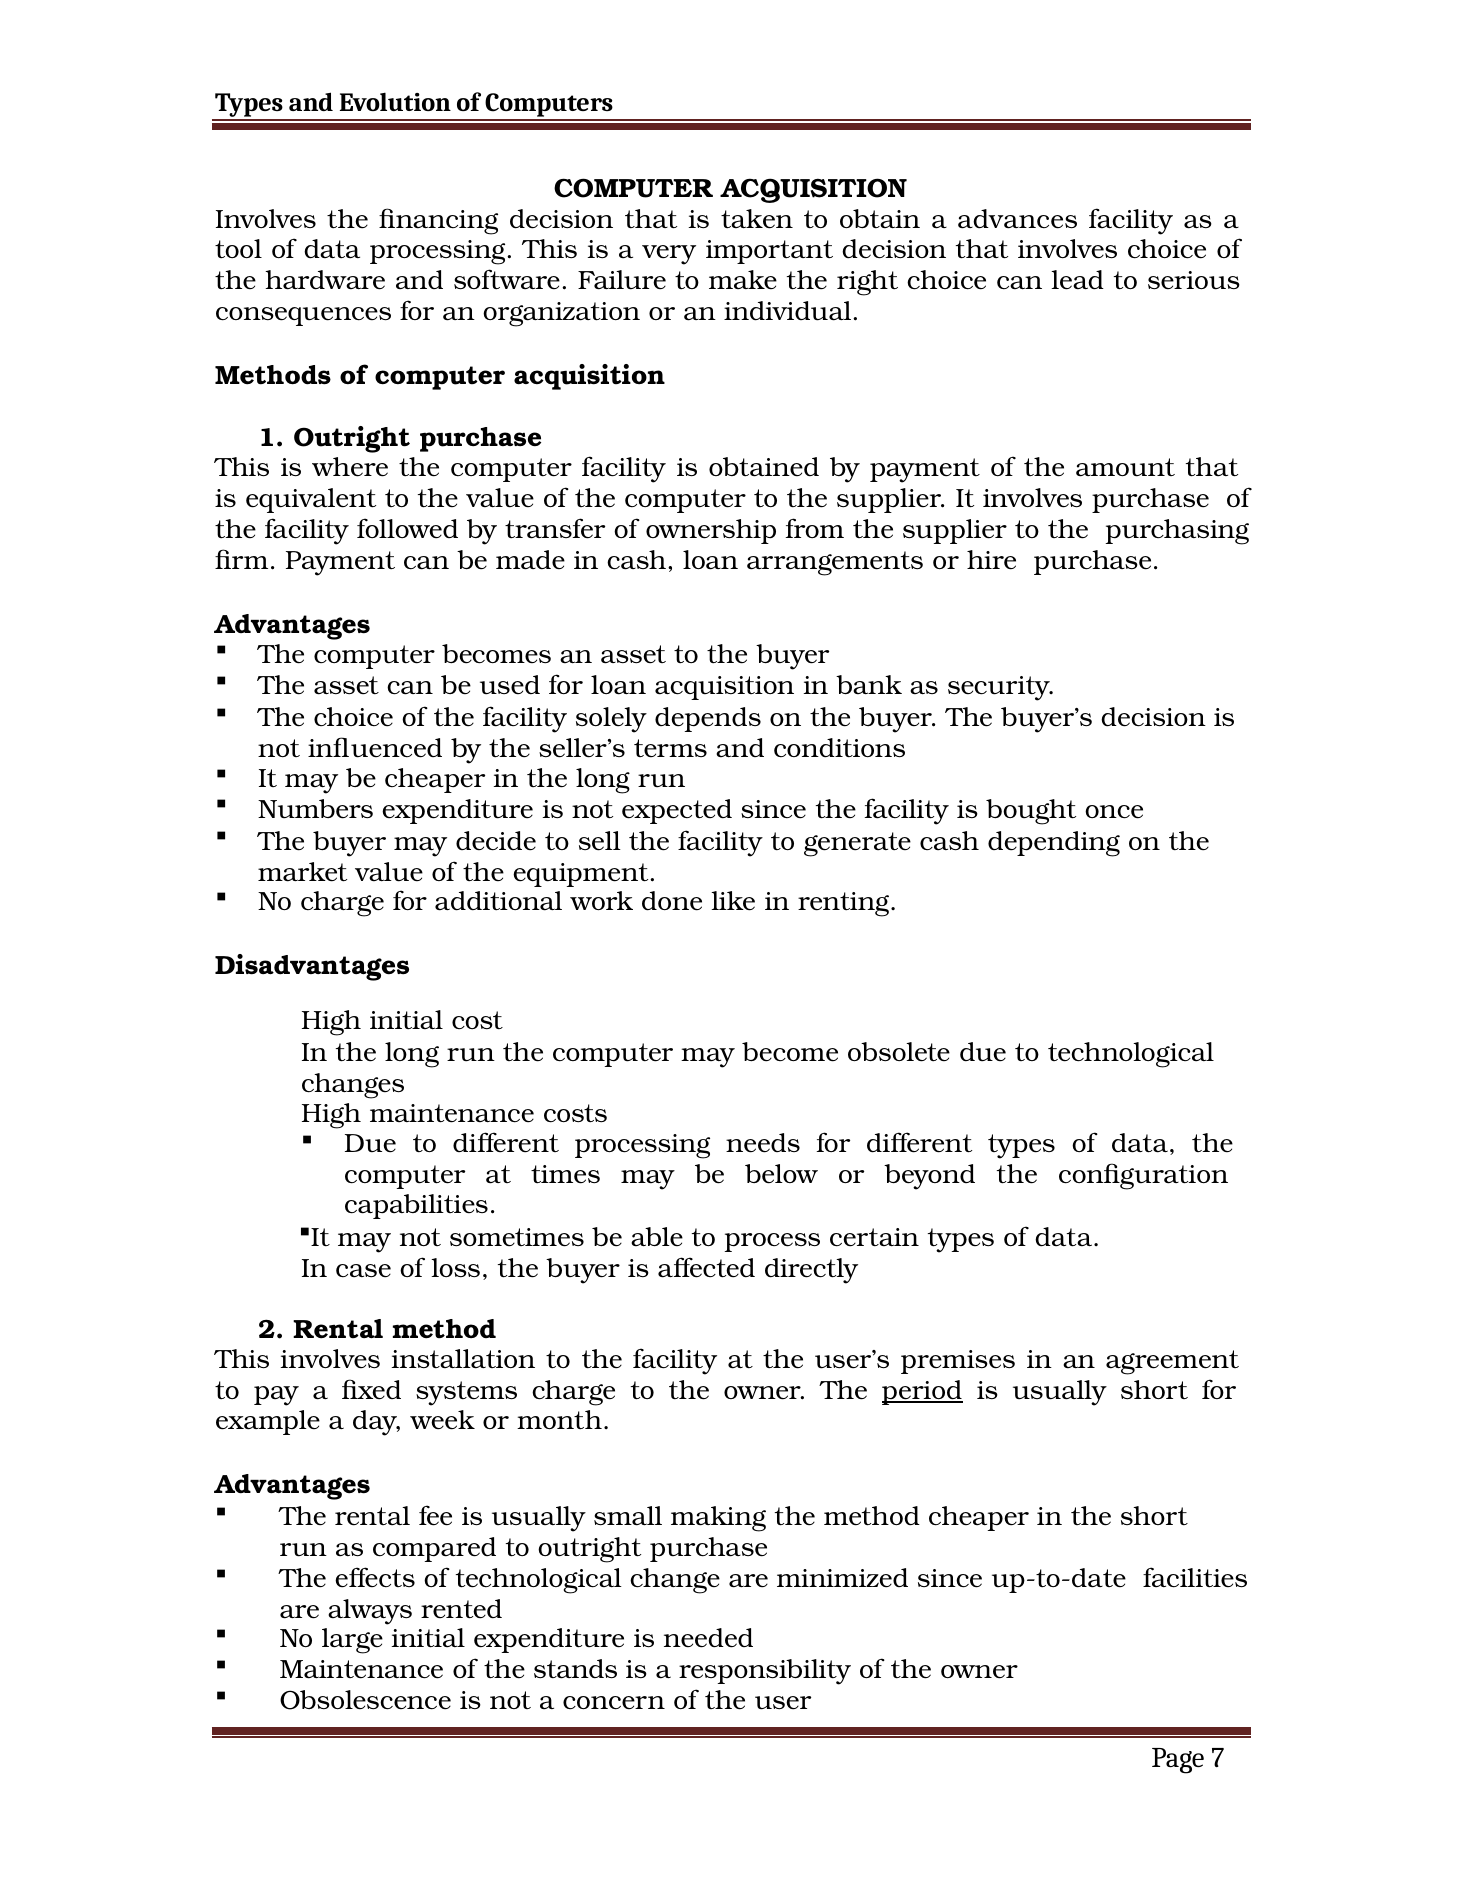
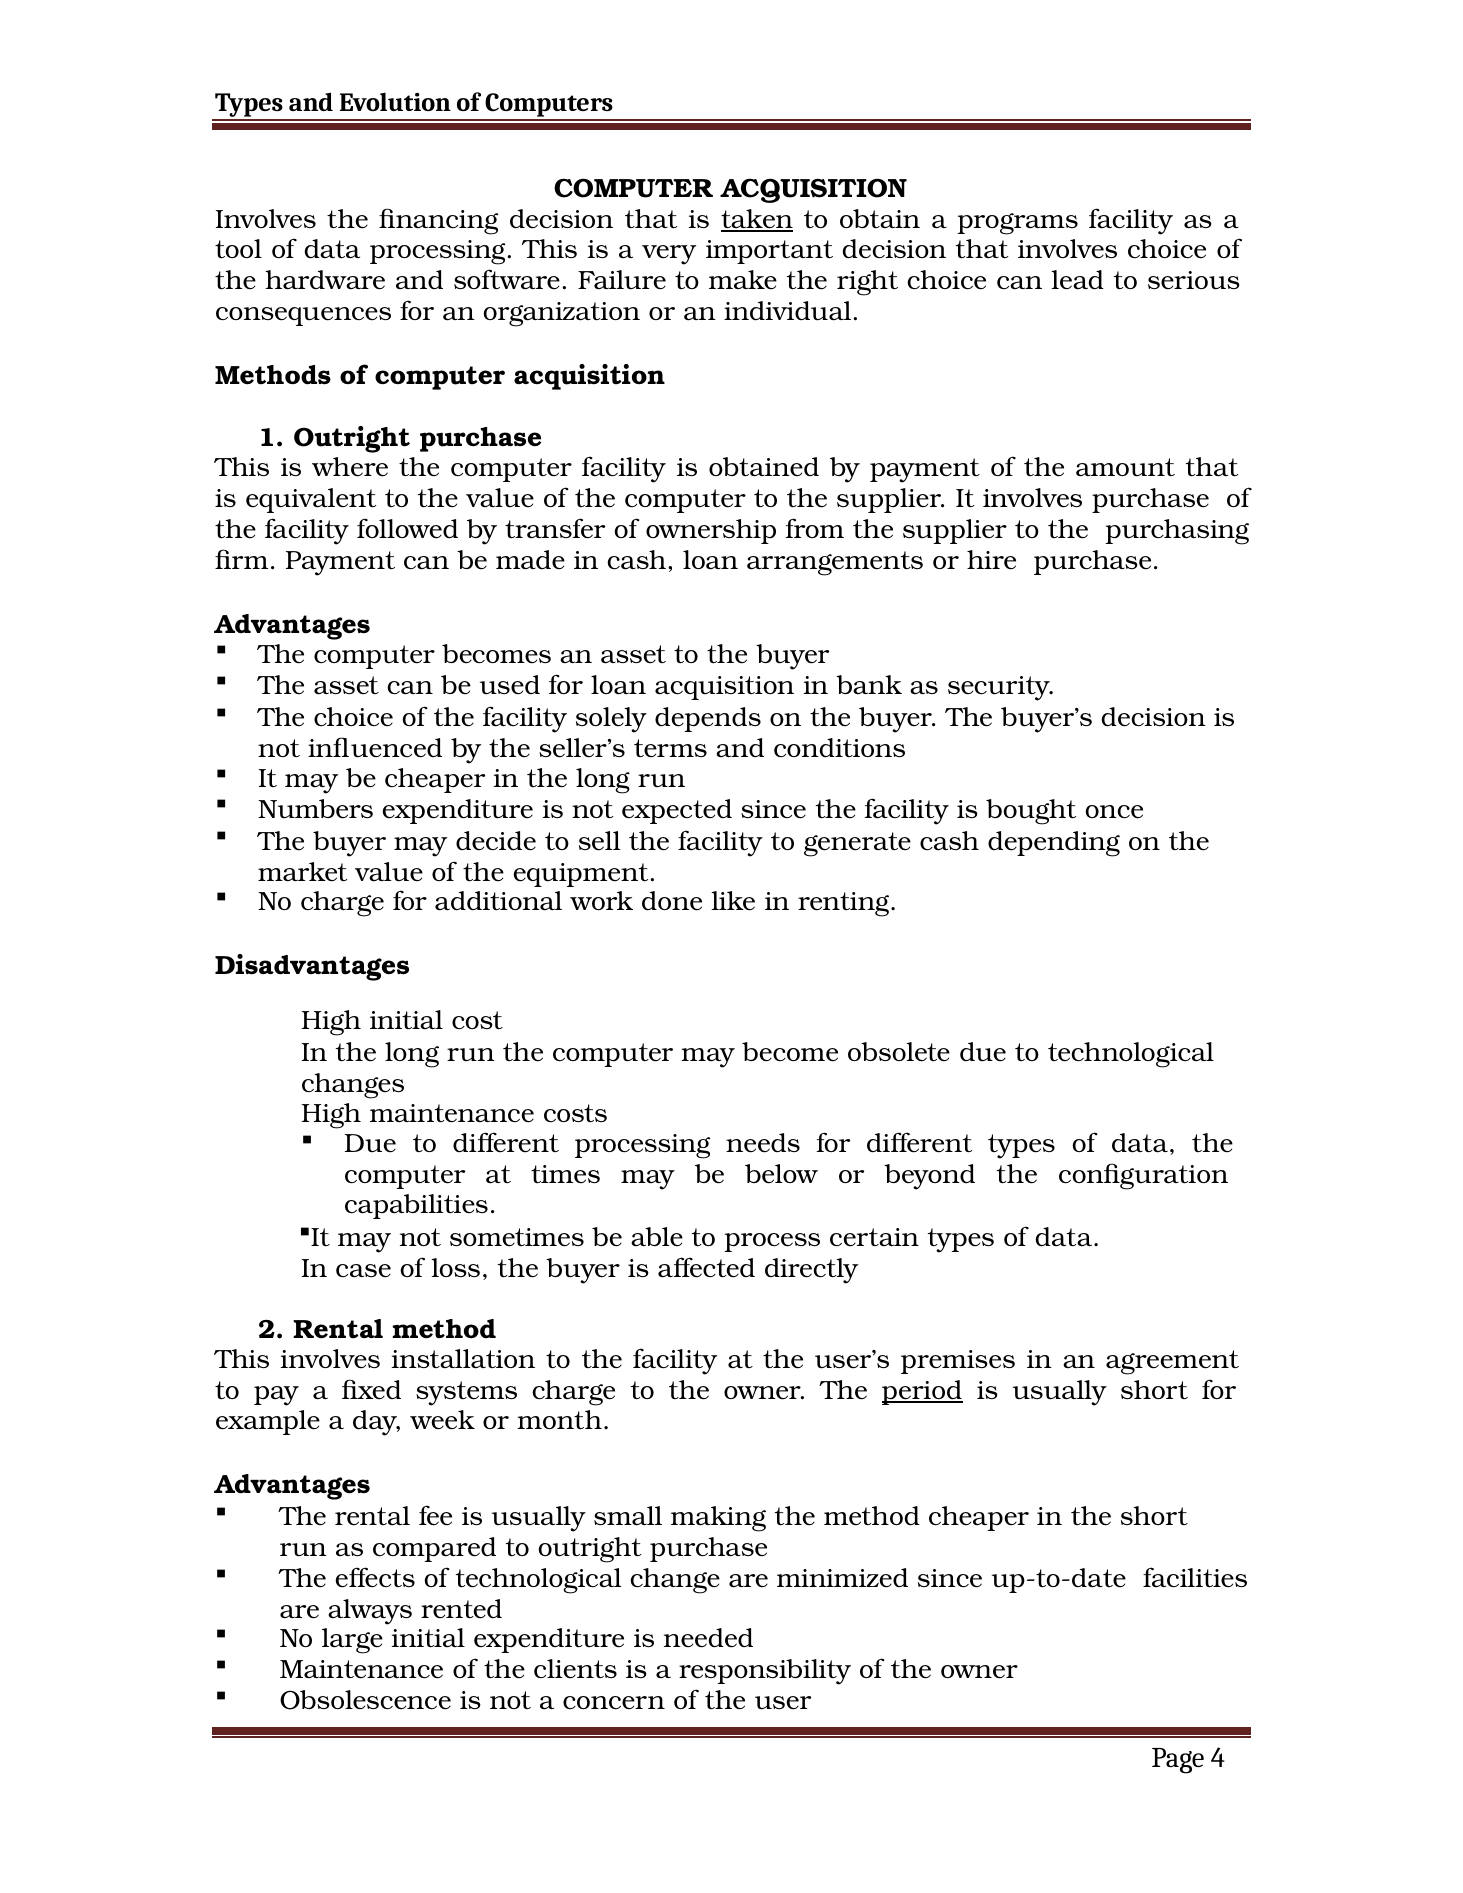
taken underline: none -> present
advances: advances -> programs
stands: stands -> clients
7: 7 -> 4
